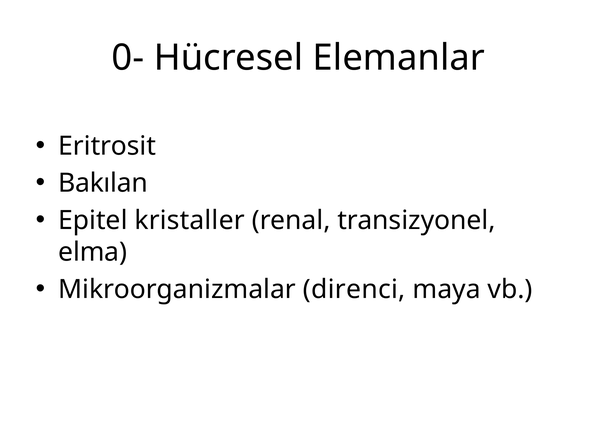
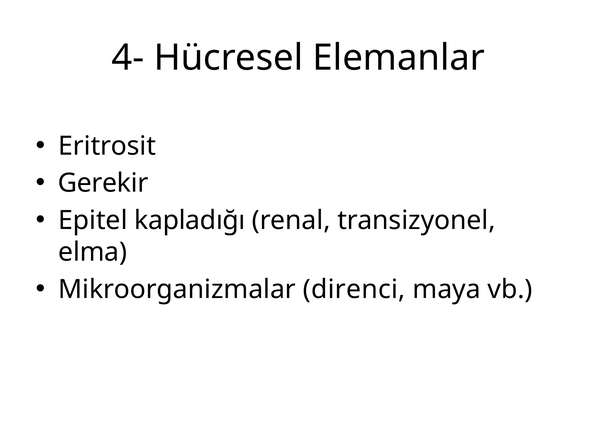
0-: 0- -> 4-
Bakılan: Bakılan -> Gerekir
kristaller: kristaller -> kapladığı
